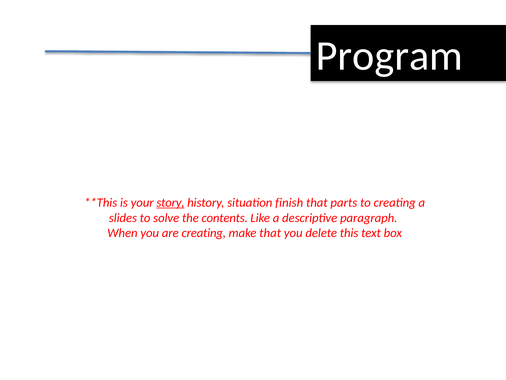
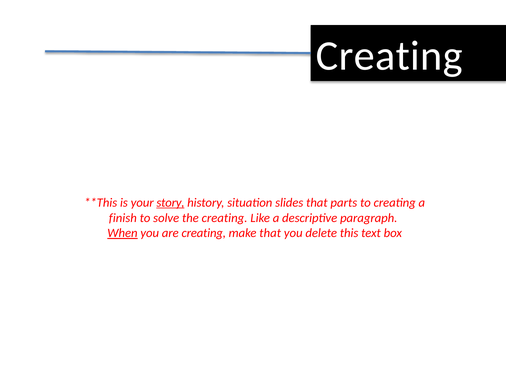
Program at (389, 56): Program -> Creating
finish: finish -> slides
slides: slides -> finish
the contents: contents -> creating
When underline: none -> present
